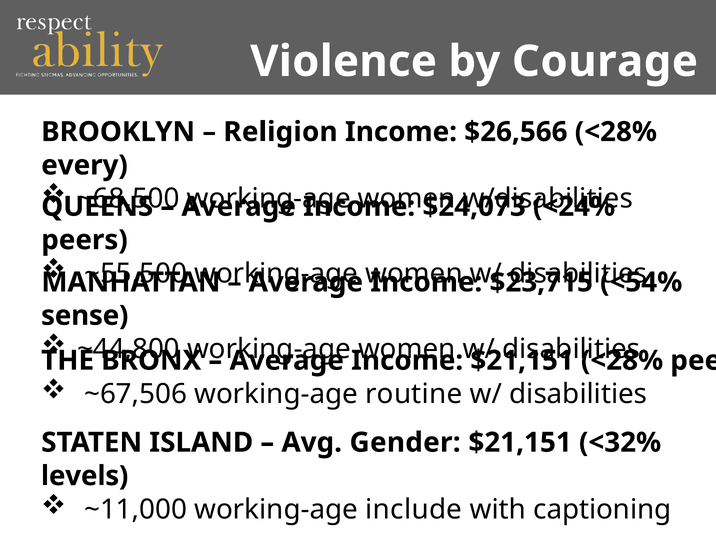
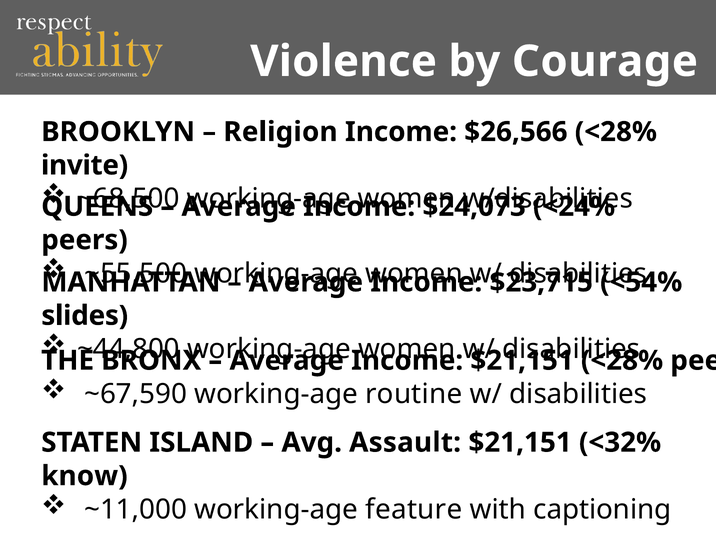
every: every -> invite
sense: sense -> slides
~67,506: ~67,506 -> ~67,590
Gender: Gender -> Assault
levels: levels -> know
include: include -> feature
